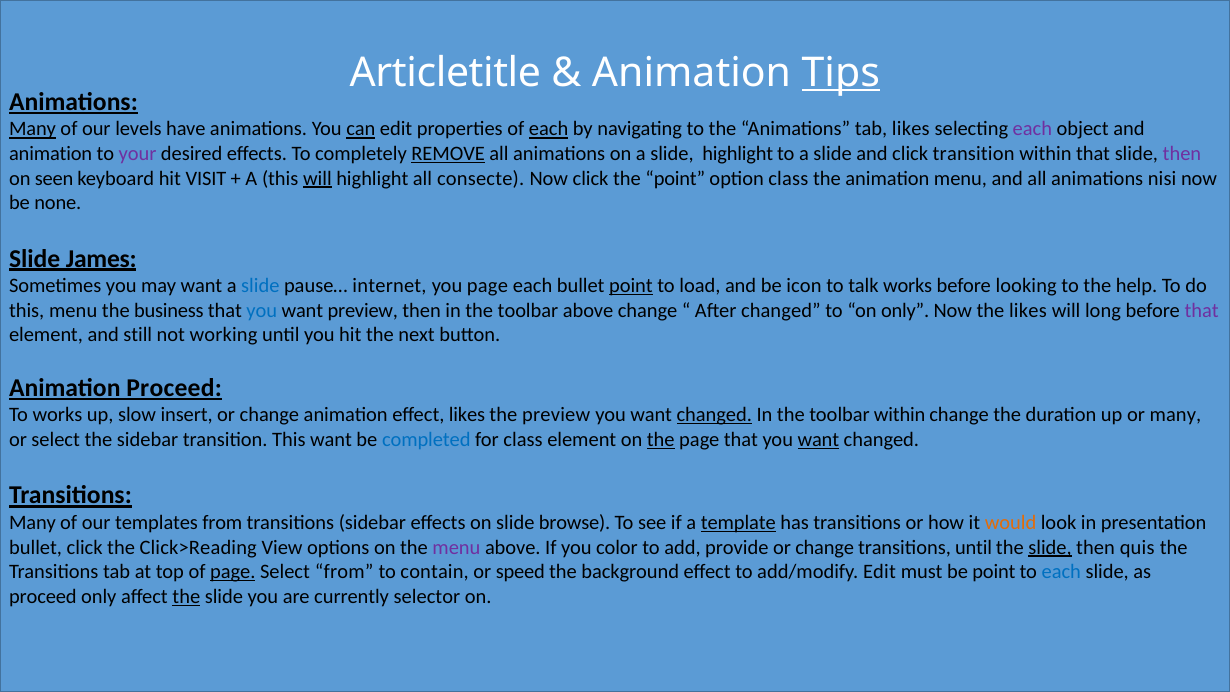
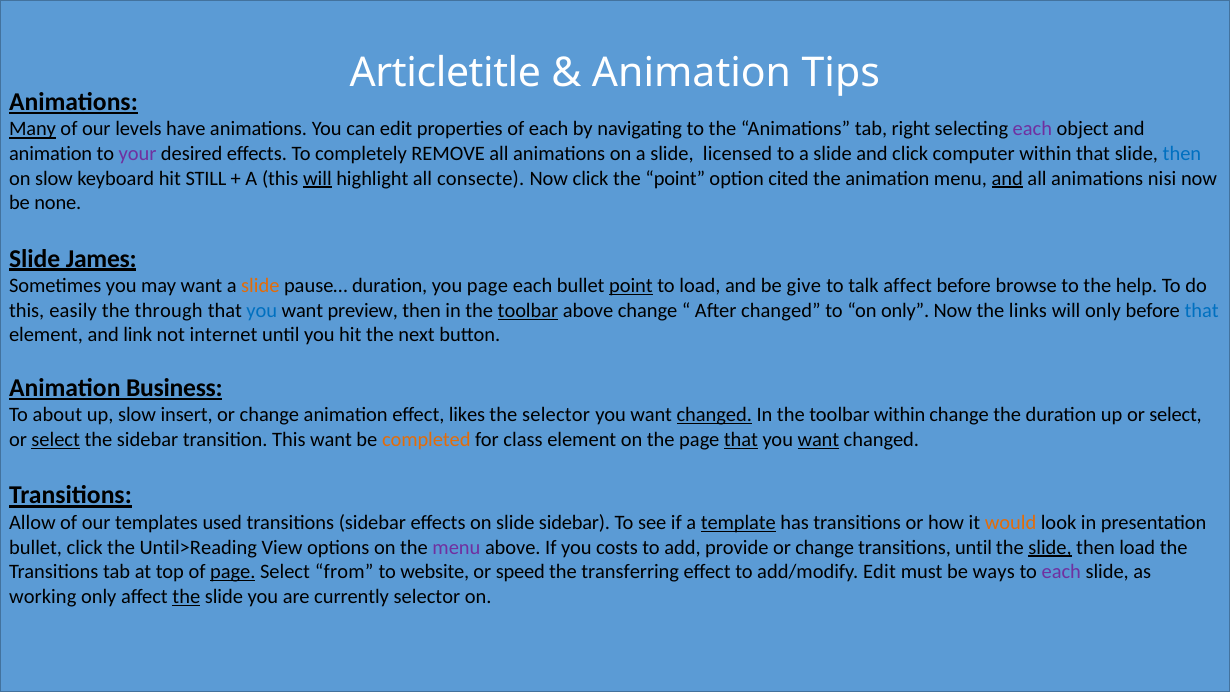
Tips underline: present -> none
can underline: present -> none
each at (549, 129) underline: present -> none
tab likes: likes -> right
REMOVE underline: present -> none
slide highlight: highlight -> licensed
click transition: transition -> computer
then at (1182, 154) colour: purple -> blue
on seen: seen -> slow
VISIT: VISIT -> STILL
option class: class -> cited
and at (1007, 178) underline: none -> present
slide at (260, 286) colour: blue -> orange
pause… internet: internet -> duration
icon: icon -> give
talk works: works -> affect
looking: looking -> browse
this menu: menu -> easily
business: business -> through
toolbar at (528, 310) underline: none -> present
the likes: likes -> links
will long: long -> only
that at (1202, 310) colour: purple -> blue
still: still -> link
working: working -> internet
Animation Proceed: Proceed -> Business
To works: works -> about
the preview: preview -> selector
up or many: many -> select
select at (56, 440) underline: none -> present
completed colour: blue -> orange
the at (661, 440) underline: present -> none
that at (741, 440) underline: none -> present
Many at (32, 523): Many -> Allow
templates from: from -> used
slide browse: browse -> sidebar
Click>Reading: Click>Reading -> Until>Reading
color: color -> costs
then quis: quis -> load
contain: contain -> website
background: background -> transferring
be point: point -> ways
each at (1061, 572) colour: blue -> purple
proceed at (43, 596): proceed -> working
